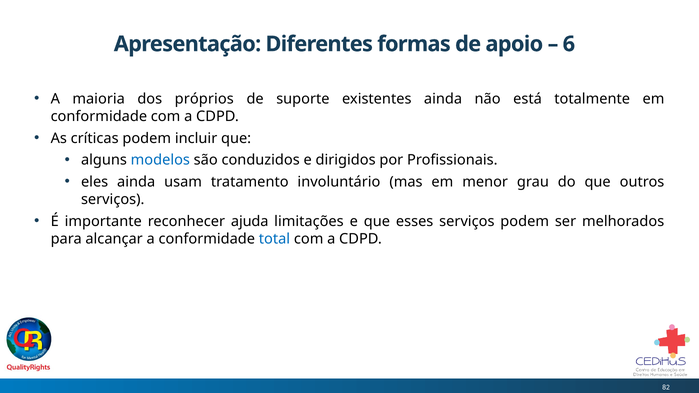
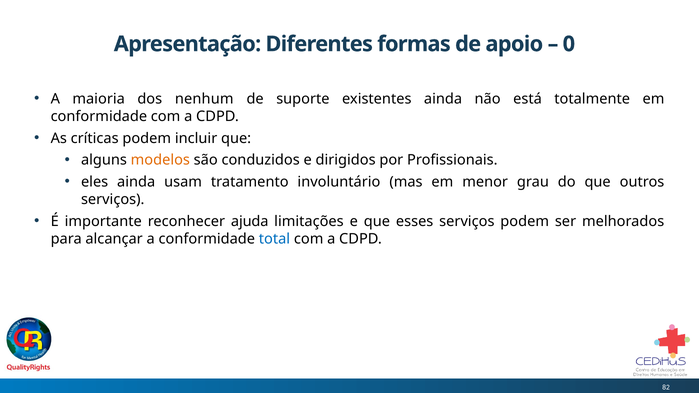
6: 6 -> 0
próprios: próprios -> nenhum
modelos colour: blue -> orange
